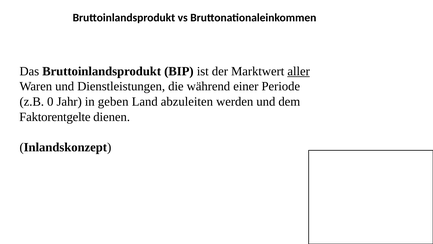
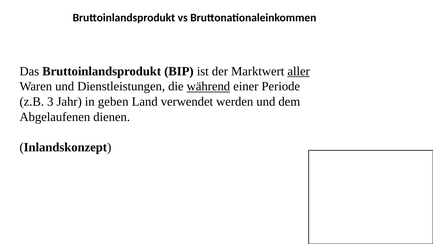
während underline: none -> present
0: 0 -> 3
abzuleiten: abzuleiten -> verwendet
Faktorentgelte: Faktorentgelte -> Abgelaufenen
